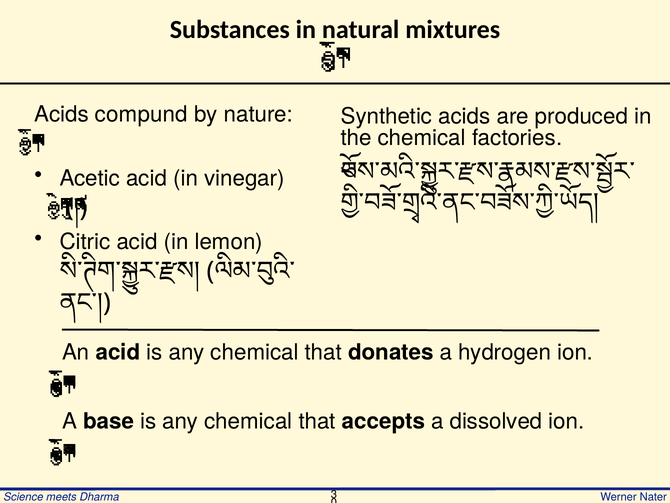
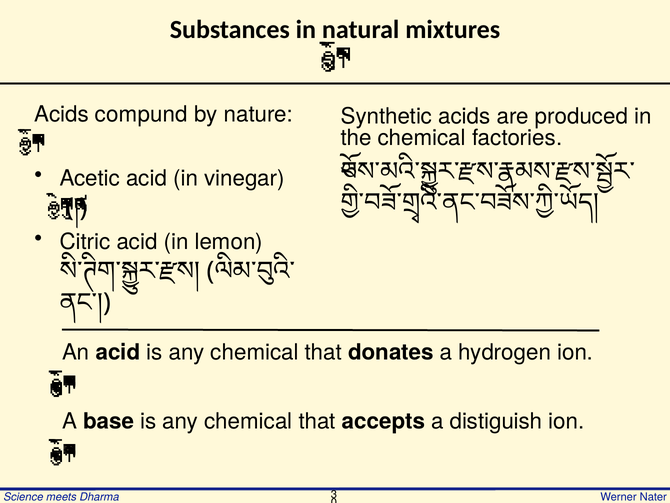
dissolved: dissolved -> distiguish
